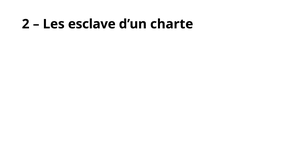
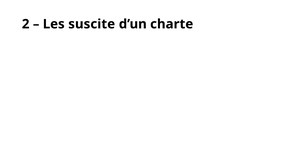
esclave: esclave -> suscite
